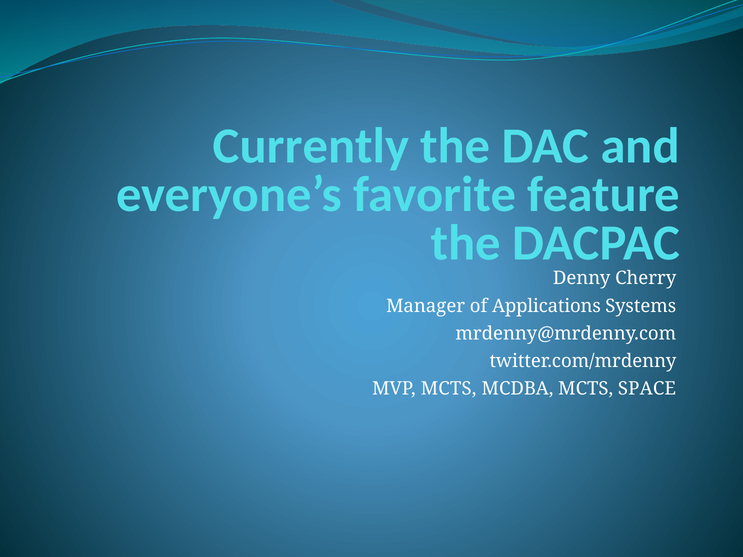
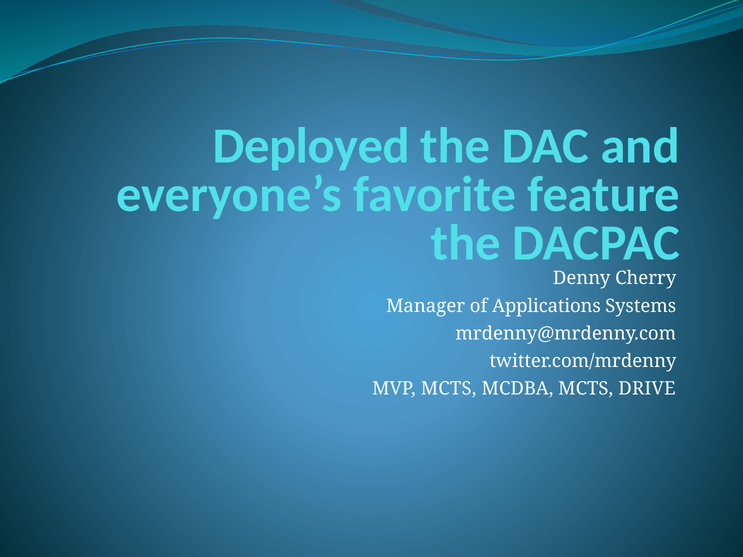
Currently: Currently -> Deployed
SPACE: SPACE -> DRIVE
